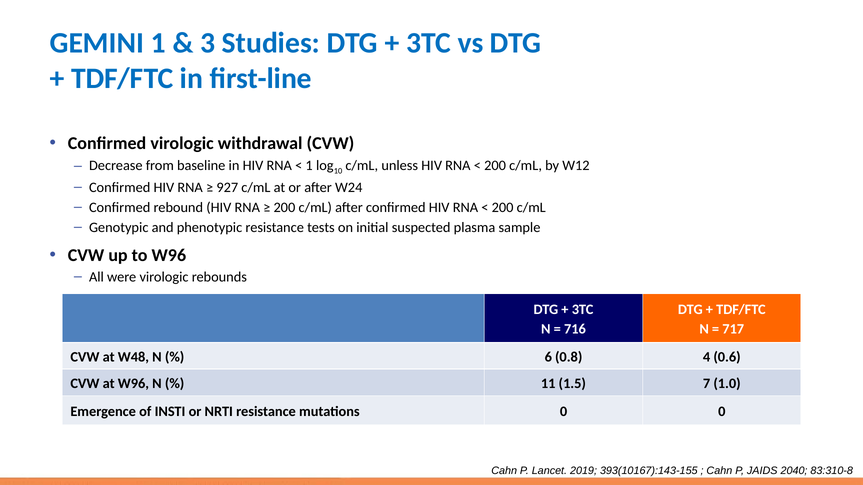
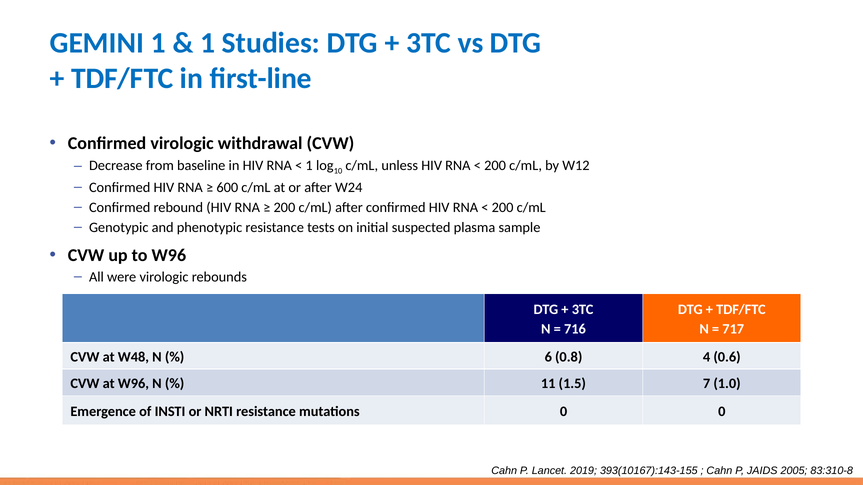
3 at (208, 43): 3 -> 1
927: 927 -> 600
2040: 2040 -> 2005
